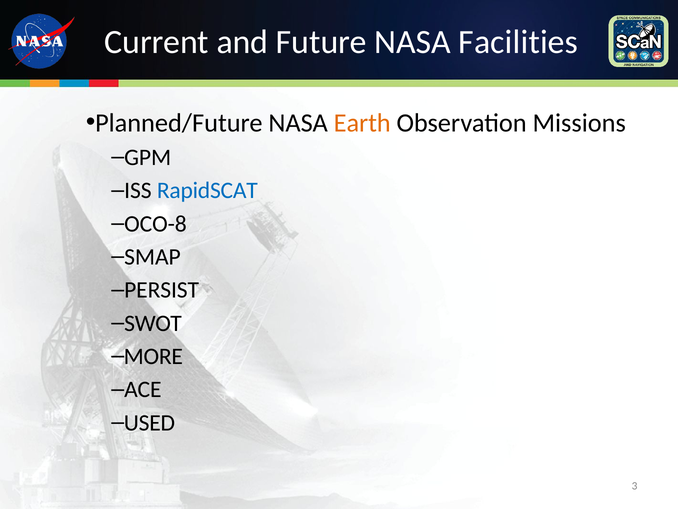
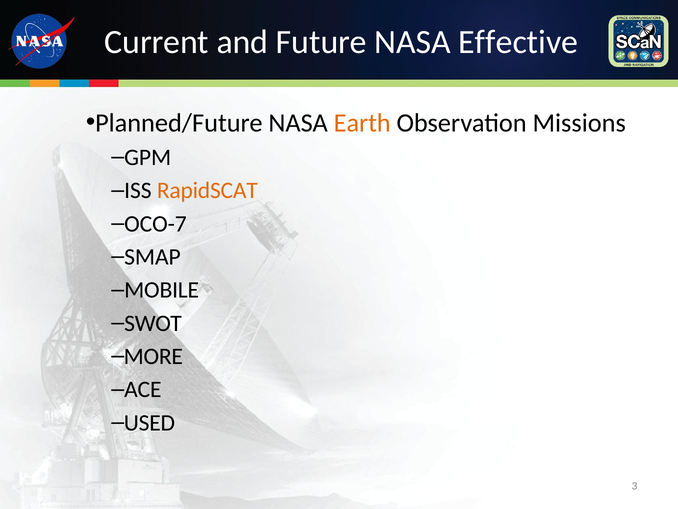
Facilities: Facilities -> Effective
RapidSCAT colour: blue -> orange
OCO-8: OCO-8 -> OCO-7
PERSIST: PERSIST -> MOBILE
